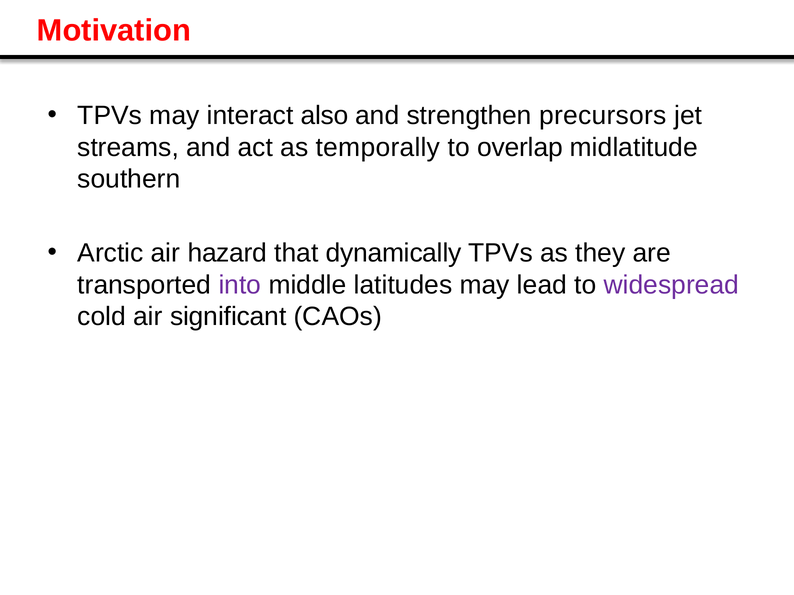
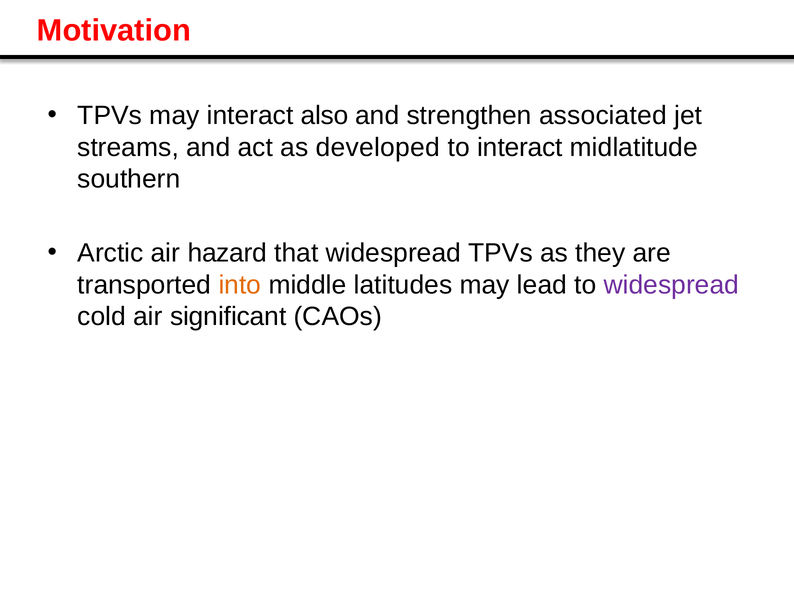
precursors: precursors -> associated
temporally: temporally -> developed
to overlap: overlap -> interact
that dynamically: dynamically -> widespread
into colour: purple -> orange
